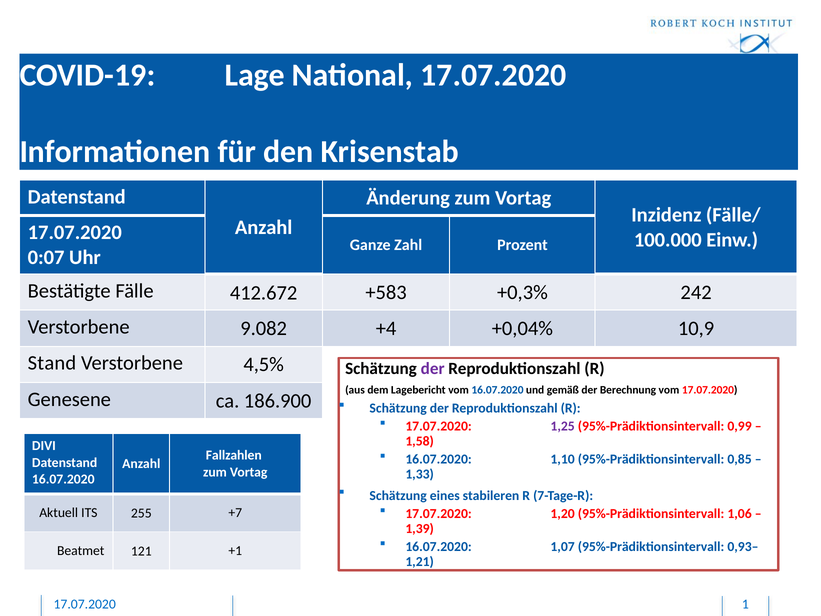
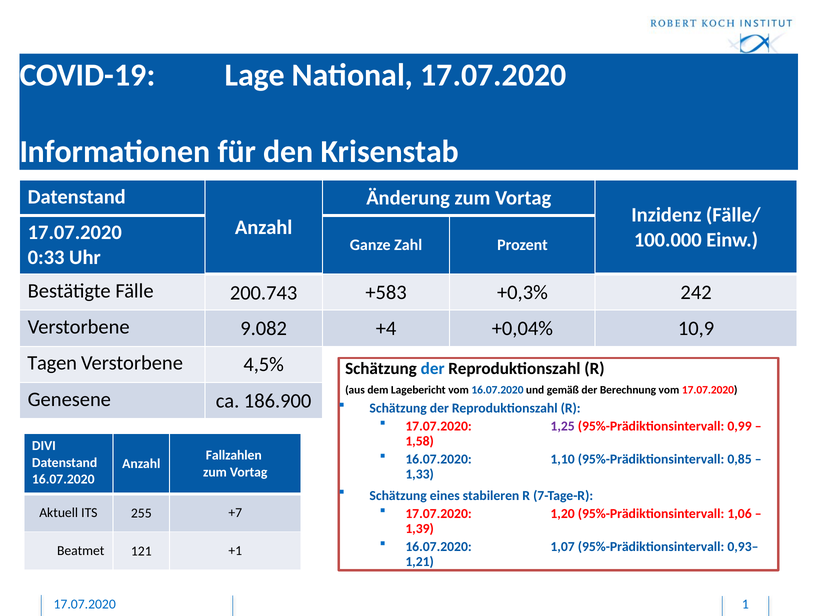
0:07: 0:07 -> 0:33
412.672: 412.672 -> 200.743
Stand: Stand -> Tagen
der at (433, 368) colour: purple -> blue
